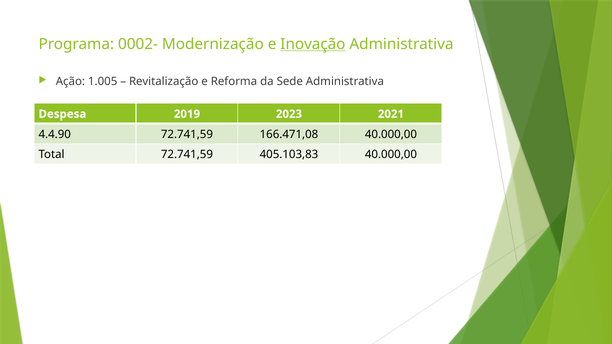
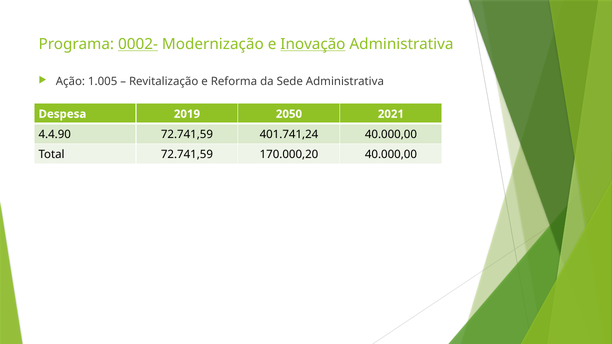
0002- underline: none -> present
2023: 2023 -> 2050
166.471,08: 166.471,08 -> 401.741,24
405.103,83: 405.103,83 -> 170.000,20
